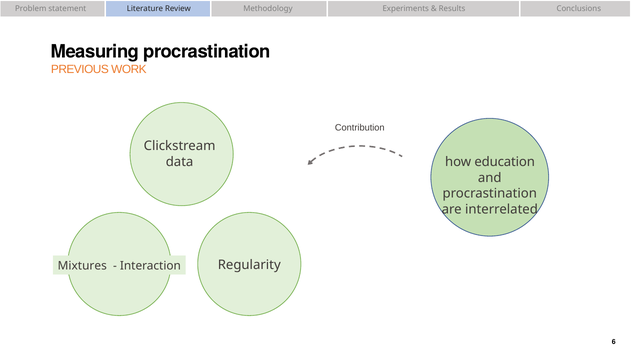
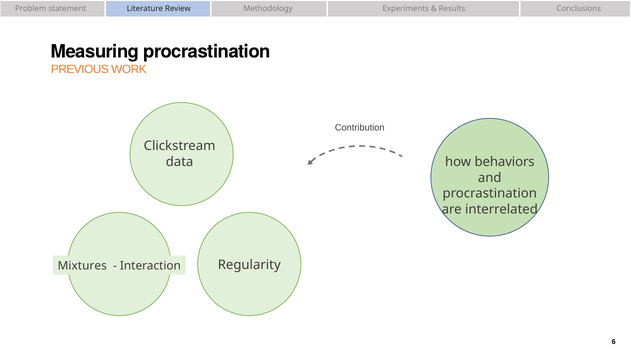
education: education -> behaviors
